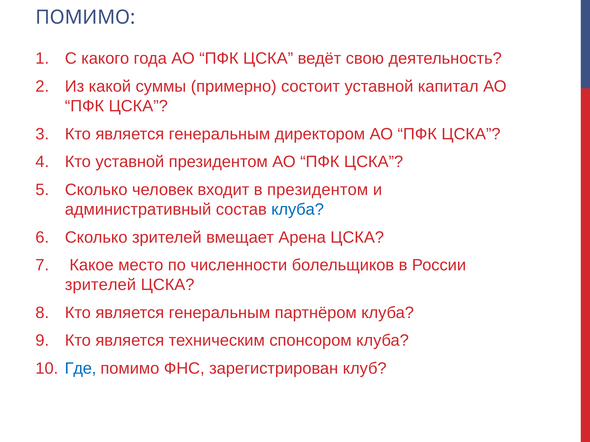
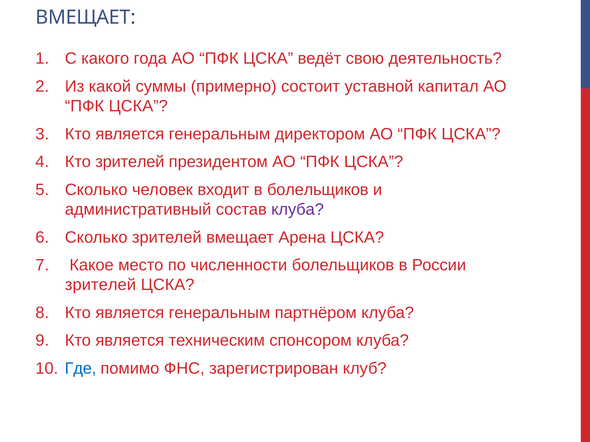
ПОМИМО at (85, 17): ПОМИМО -> ВМЕЩАЕТ
Кто уставной: уставной -> зрителей
в президентом: президентом -> болельщиков
клуба at (298, 210) colour: blue -> purple
